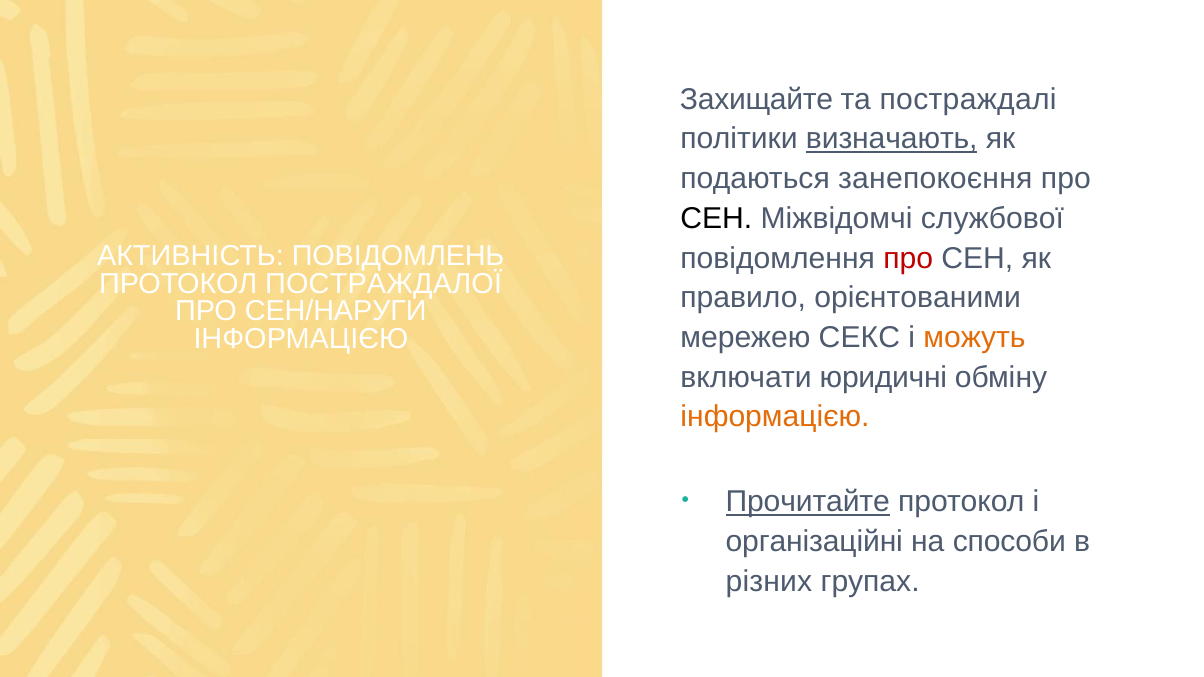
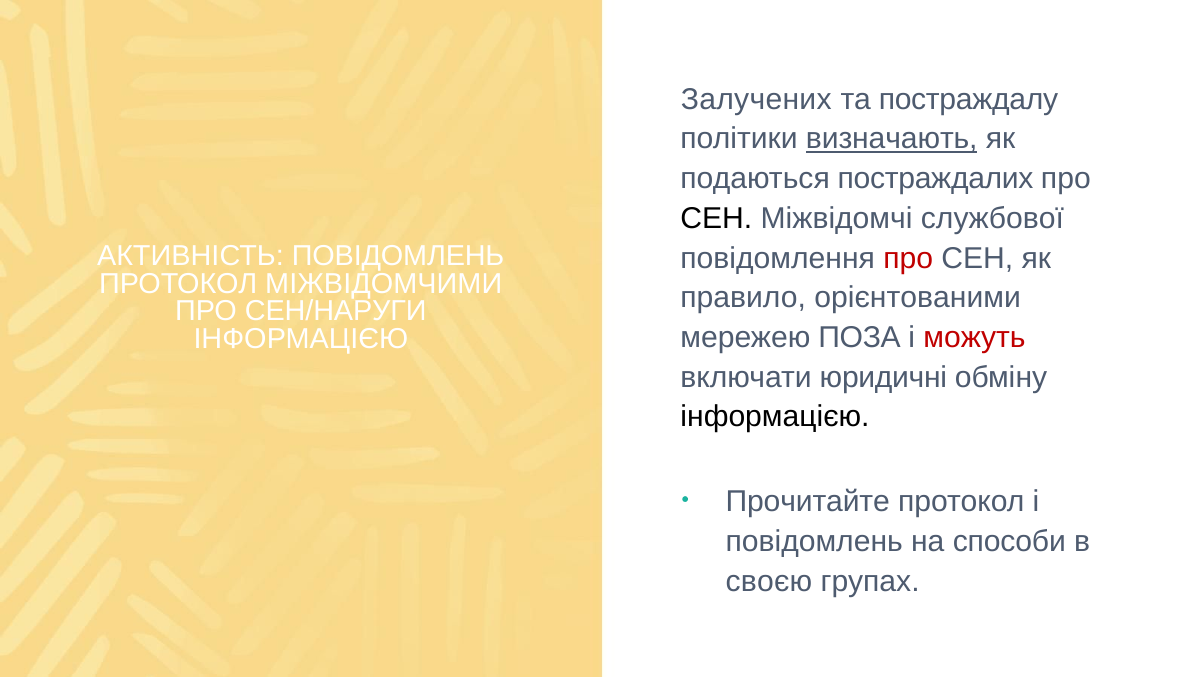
Захищайте: Захищайте -> Залучених
постраждалі: постраждалі -> постраждалу
занепокоєння: занепокоєння -> постраждалих
ПОСТРАЖДАЛОЇ: ПОСТРАЖДАЛОЇ -> МІЖВІДОМЧИМИ
СЕКС: СЕКС -> ПОЗА
можуть colour: orange -> red
інформацією at (775, 417) colour: orange -> black
Прочитайте underline: present -> none
організаційні at (814, 542): організаційні -> повідомлень
різних: різних -> своєю
